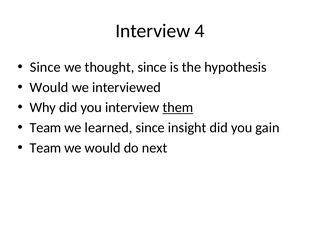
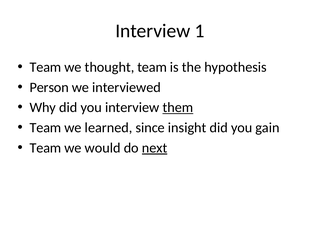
4: 4 -> 1
Since at (45, 67): Since -> Team
thought since: since -> team
Would at (49, 87): Would -> Person
next underline: none -> present
